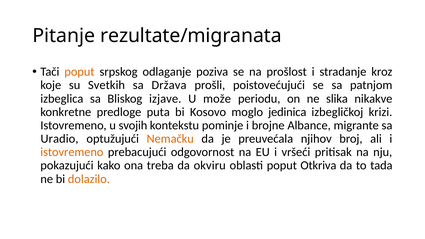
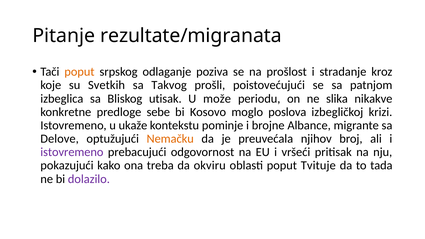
Država: Država -> Takvog
izjave: izjave -> utisak
puta: puta -> sebe
jedinica: jedinica -> poslova
svojih: svojih -> ukaže
Uradio: Uradio -> Delove
istovremeno at (72, 152) colour: orange -> purple
Otkriva: Otkriva -> Tvituje
dolazilo colour: orange -> purple
